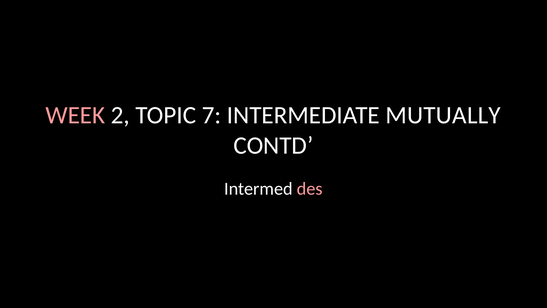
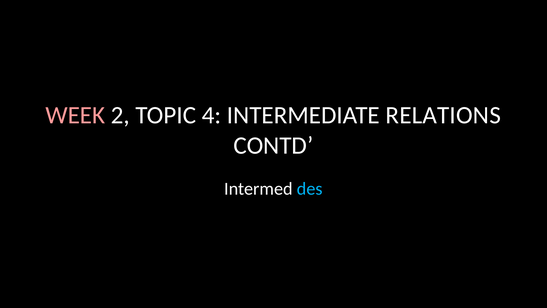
7: 7 -> 4
MUTUALLY: MUTUALLY -> RELATIONS
des colour: pink -> light blue
